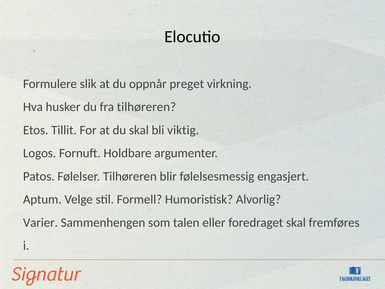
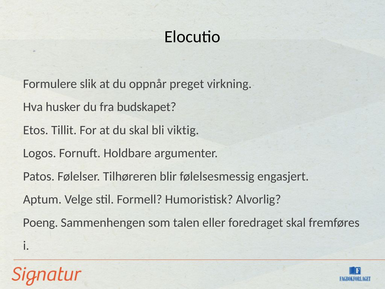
fra tilhøreren: tilhøreren -> budskapet
Varier: Varier -> Poeng
